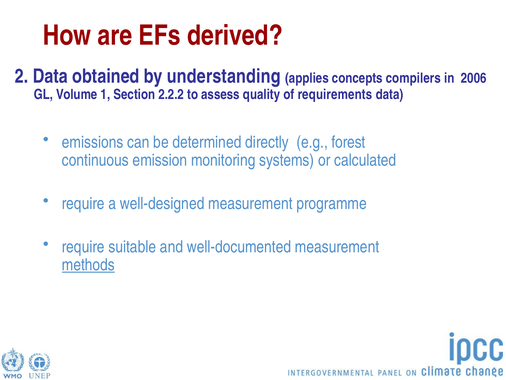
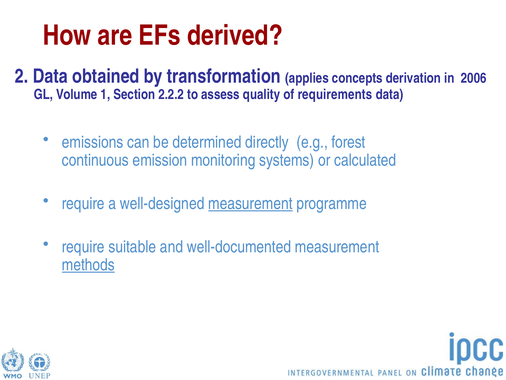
understanding: understanding -> transformation
compilers: compilers -> derivation
measurement at (250, 203) underline: none -> present
